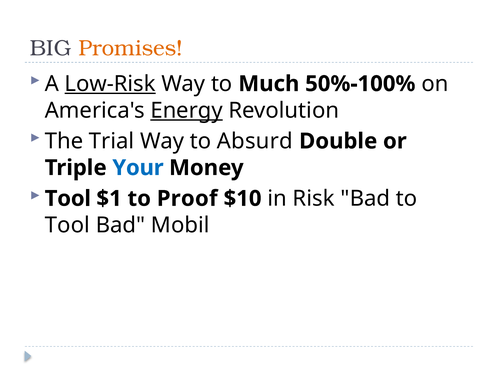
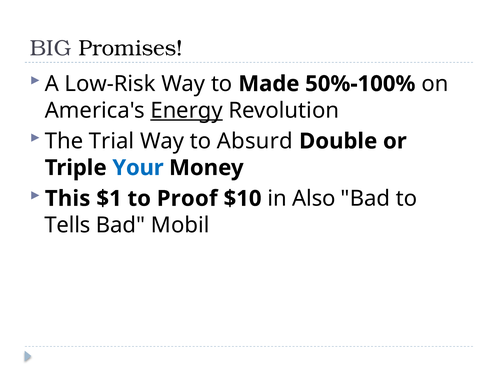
Promises colour: orange -> black
Low-Risk underline: present -> none
Much: Much -> Made
Tool at (68, 198): Tool -> This
Risk: Risk -> Also
Tool at (67, 225): Tool -> Tells
